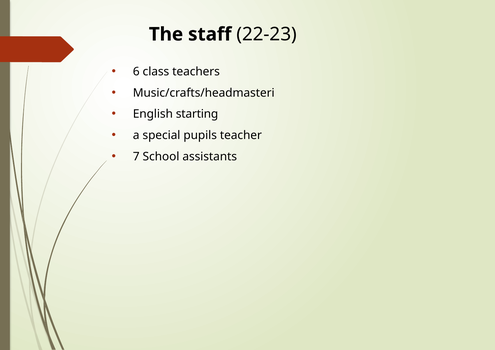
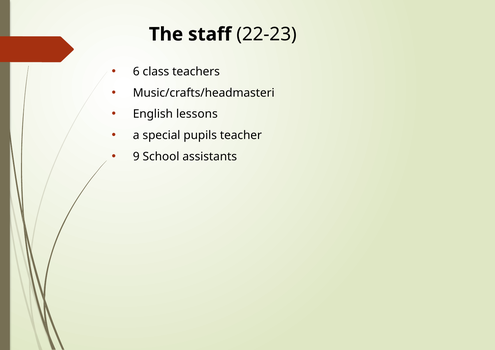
starting: starting -> lessons
7: 7 -> 9
